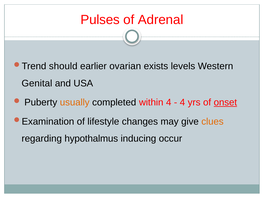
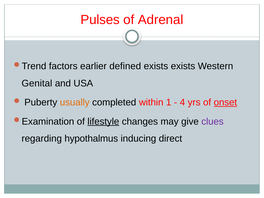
should: should -> factors
ovarian: ovarian -> defined
exists levels: levels -> exists
within 4: 4 -> 1
lifestyle underline: none -> present
clues colour: orange -> purple
occur: occur -> direct
